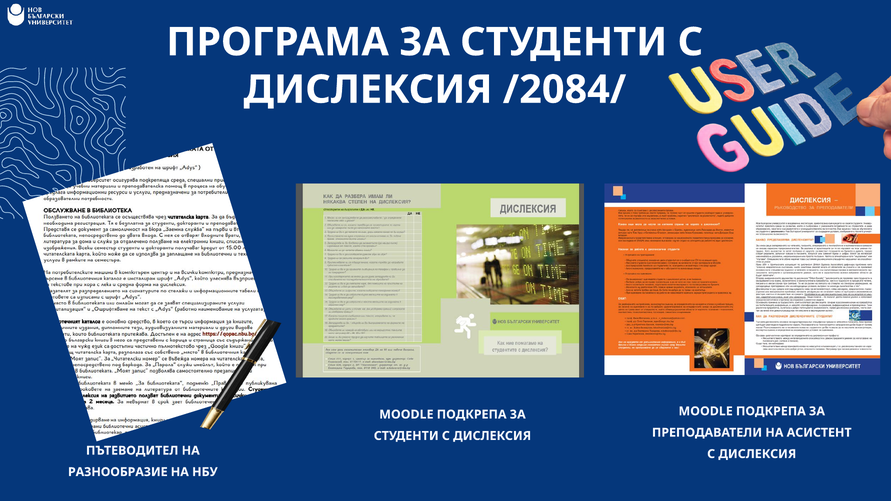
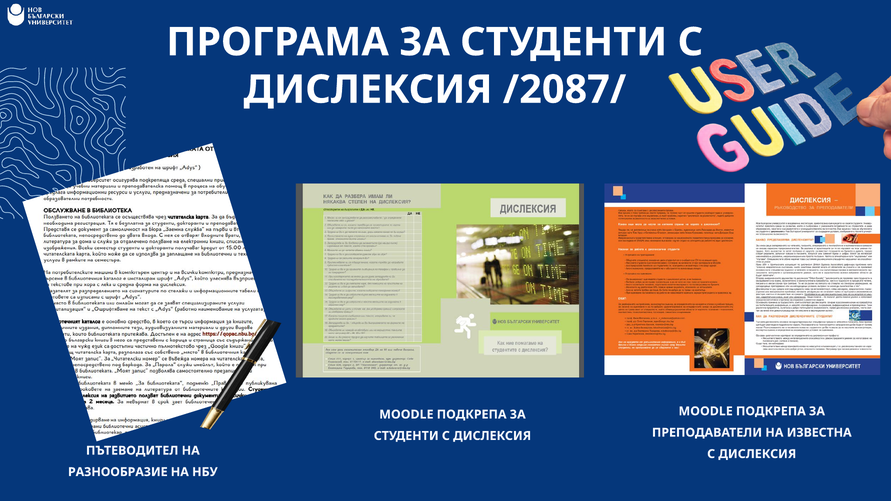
/2084/: /2084/ -> /2087/
АСИСТЕНТ: АСИСТЕНТ -> ИЗВЕСТНА
